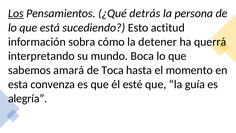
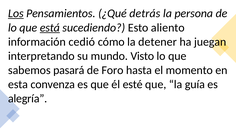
está underline: none -> present
actitud: actitud -> aliento
sobra: sobra -> cedió
querrá: querrá -> juegan
Boca: Boca -> Visto
amará: amará -> pasará
Toca: Toca -> Foro
